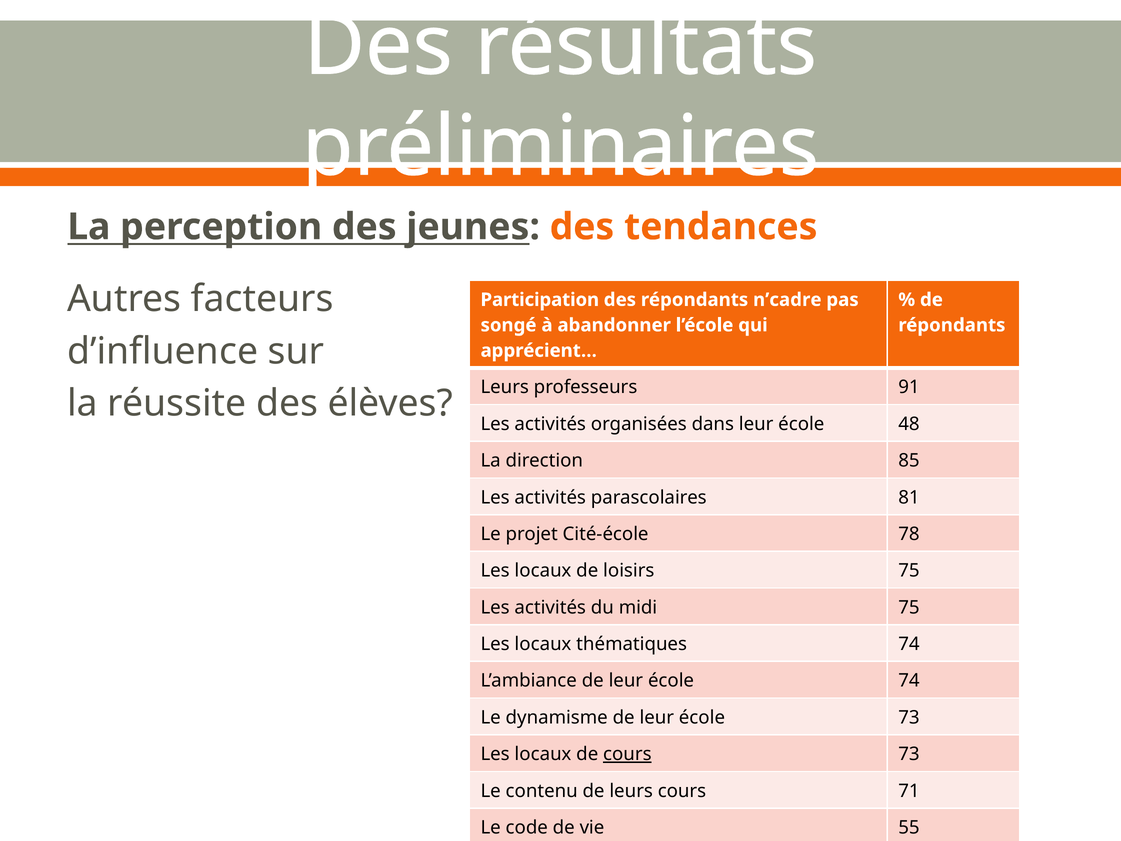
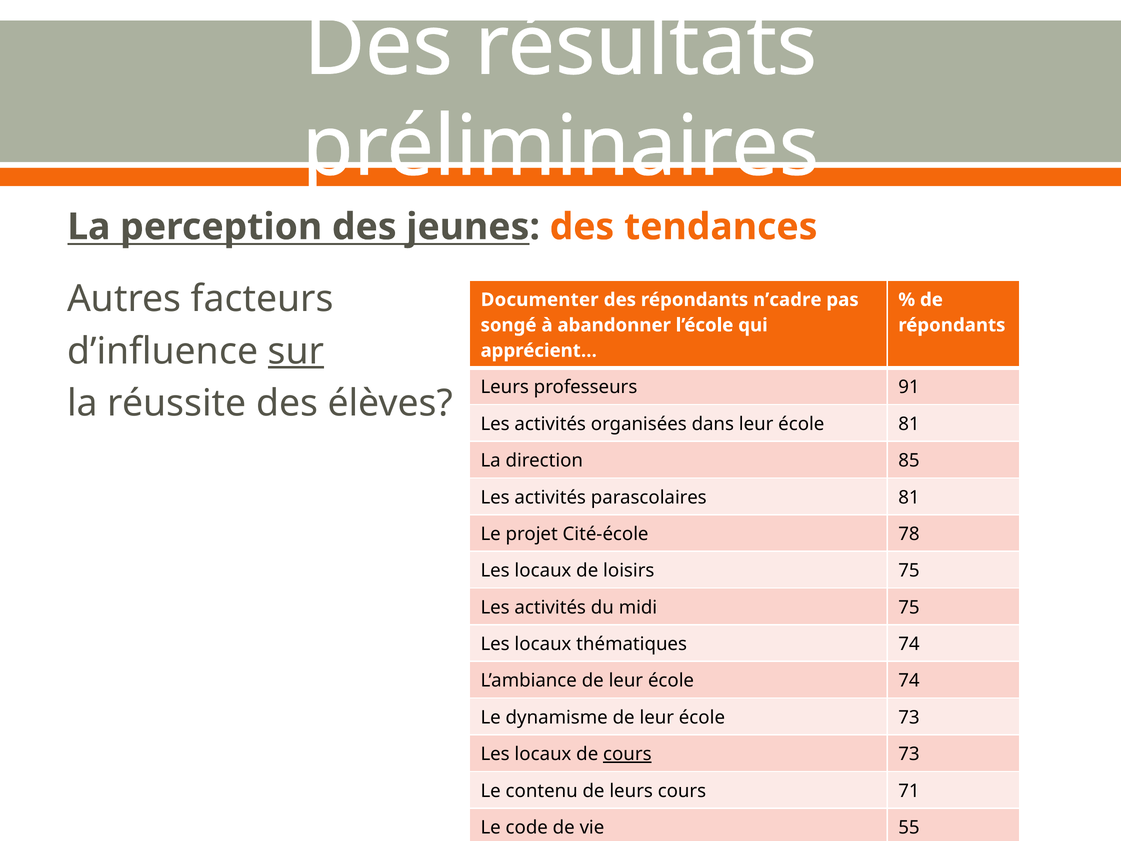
Participation: Participation -> Documenter
sur underline: none -> present
école 48: 48 -> 81
